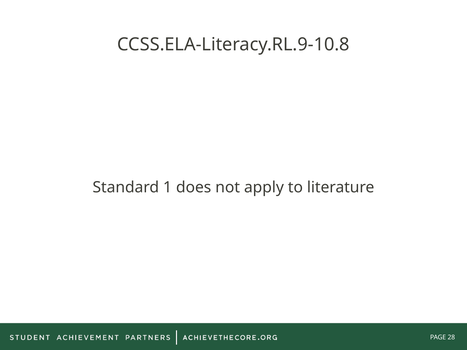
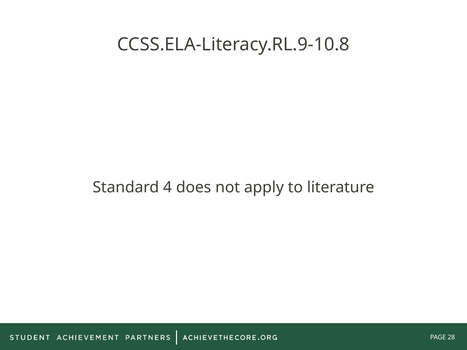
1: 1 -> 4
